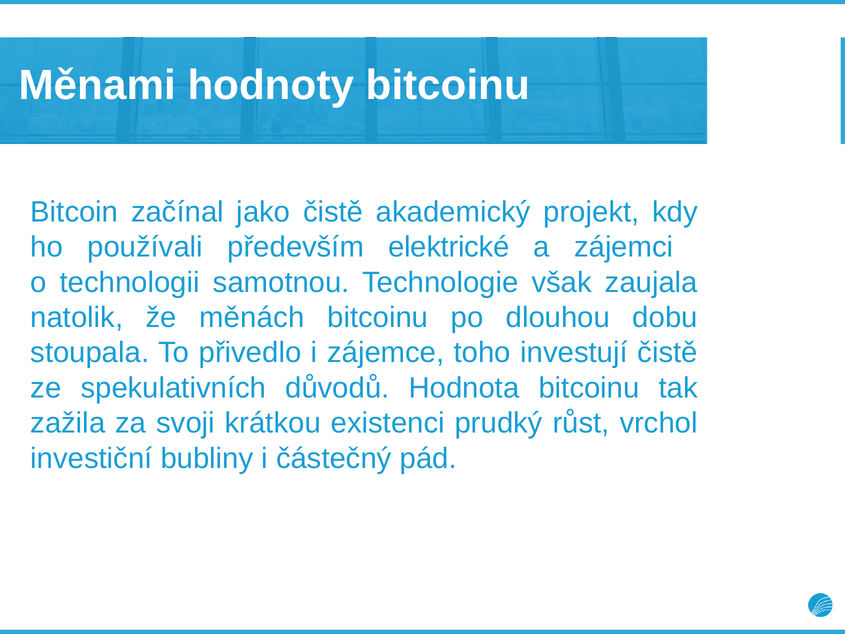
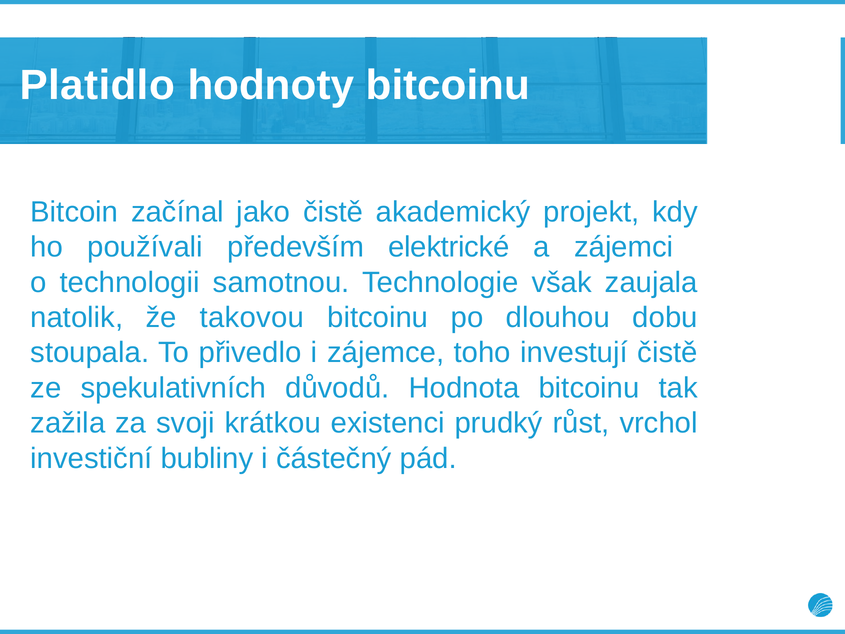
Měnami: Měnami -> Platidlo
měnách: měnách -> takovou
